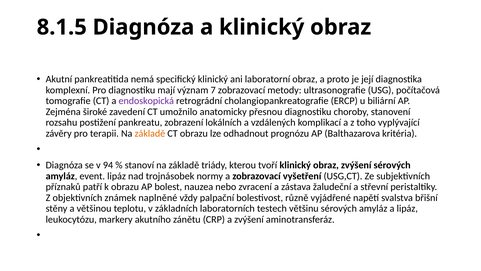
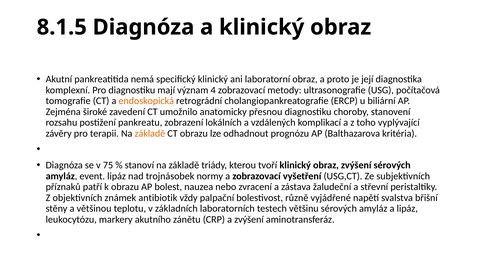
7: 7 -> 4
endoskopická colour: purple -> orange
94: 94 -> 75
naplněné: naplněné -> antibiotik
